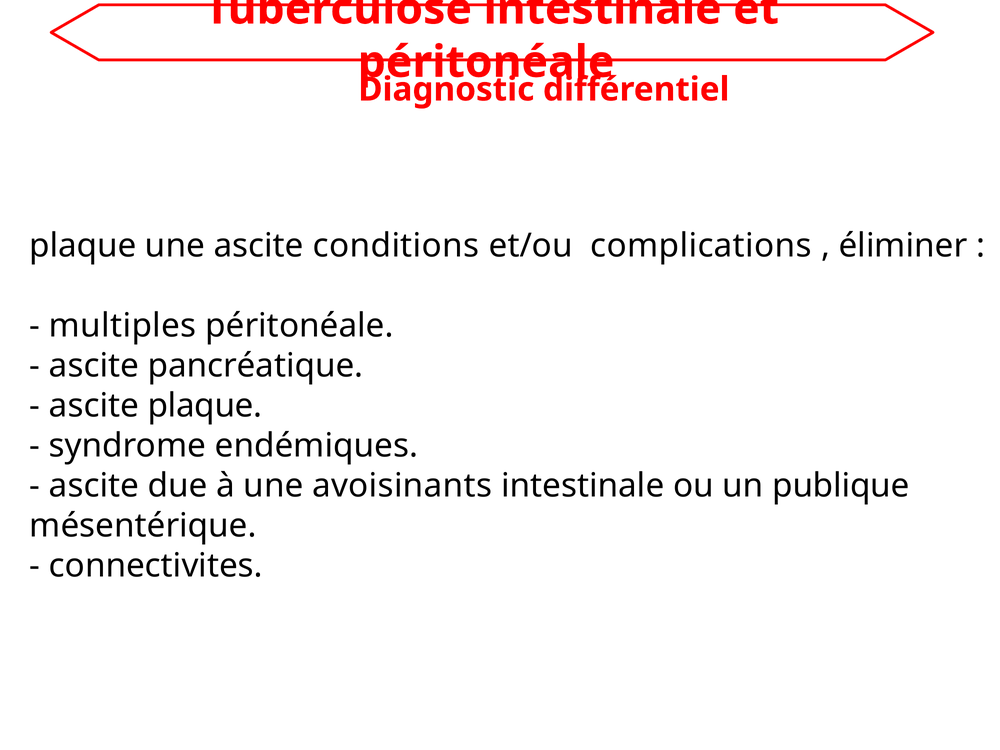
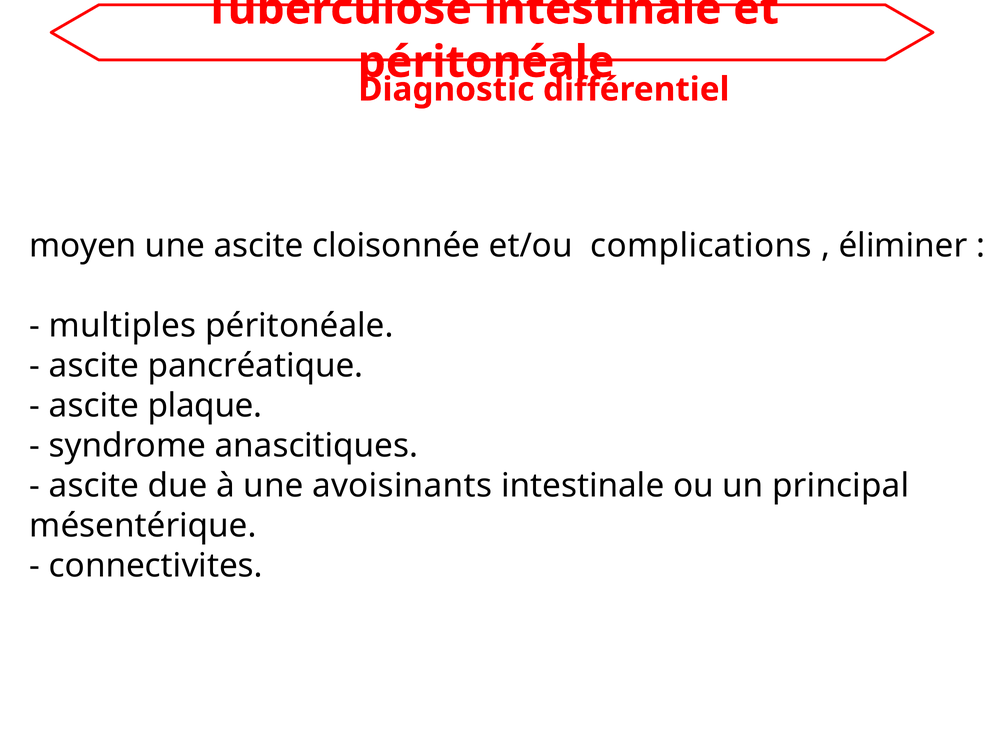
plaque at (83, 246): plaque -> moyen
conditions: conditions -> cloisonnée
endémiques: endémiques -> anascitiques
publique: publique -> principal
